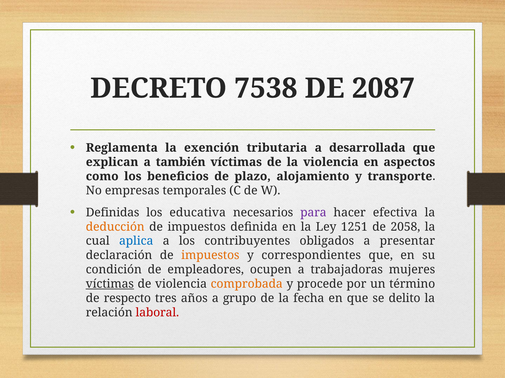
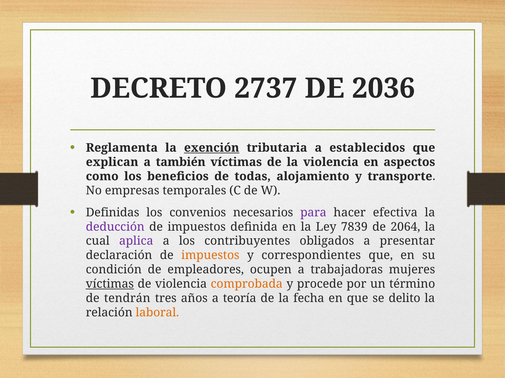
7538: 7538 -> 2737
2087: 2087 -> 2036
exención underline: none -> present
desarrollada: desarrollada -> establecidos
plazo: plazo -> todas
educativa: educativa -> convenios
deducción colour: orange -> purple
1251: 1251 -> 7839
2058: 2058 -> 2064
aplica colour: blue -> purple
respecto: respecto -> tendrán
grupo: grupo -> teoría
laboral colour: red -> orange
